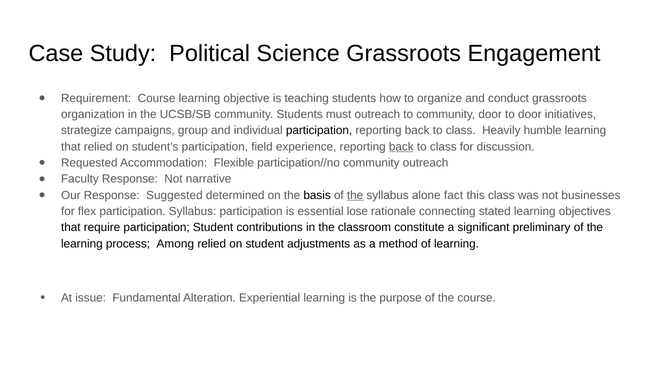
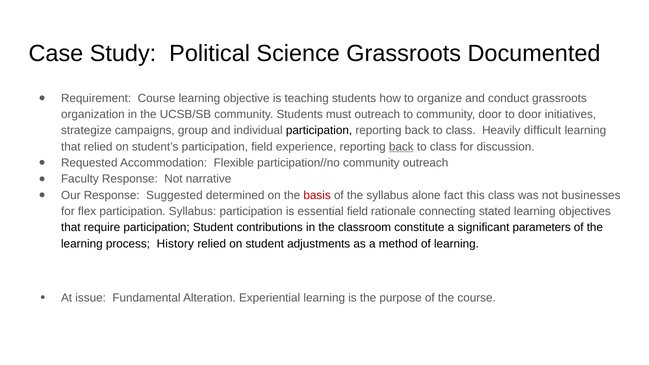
Engagement: Engagement -> Documented
humble: humble -> difficult
basis colour: black -> red
the at (355, 195) underline: present -> none
essential lose: lose -> field
preliminary: preliminary -> parameters
Among: Among -> History
